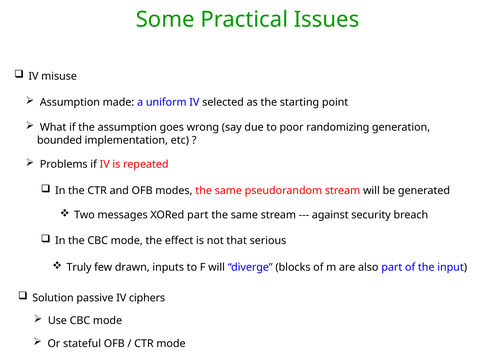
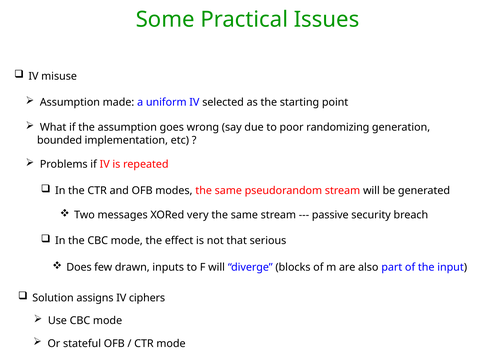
XORed part: part -> very
against: against -> passive
Truly: Truly -> Does
passive: passive -> assigns
